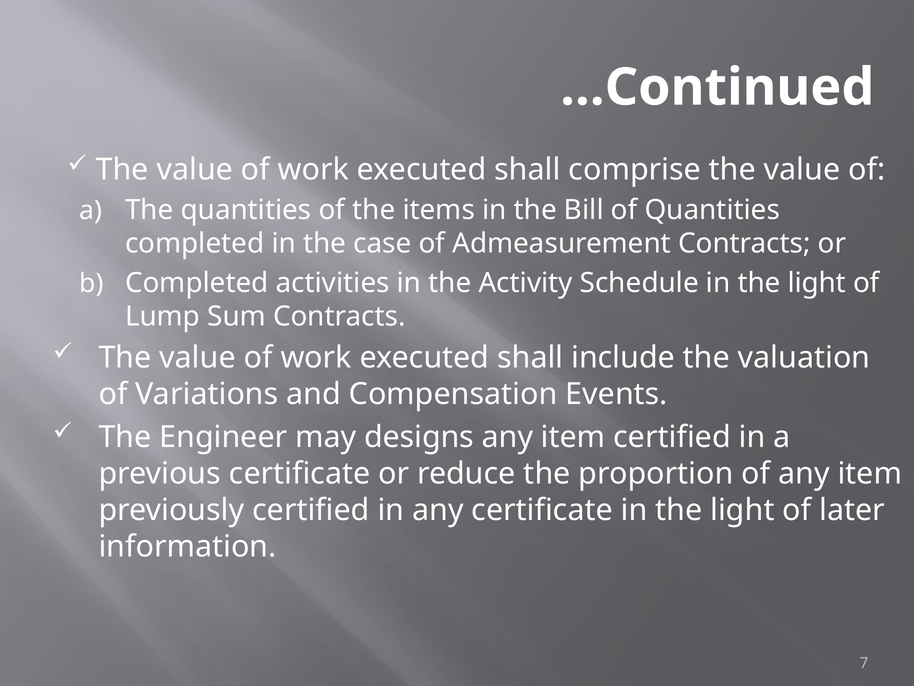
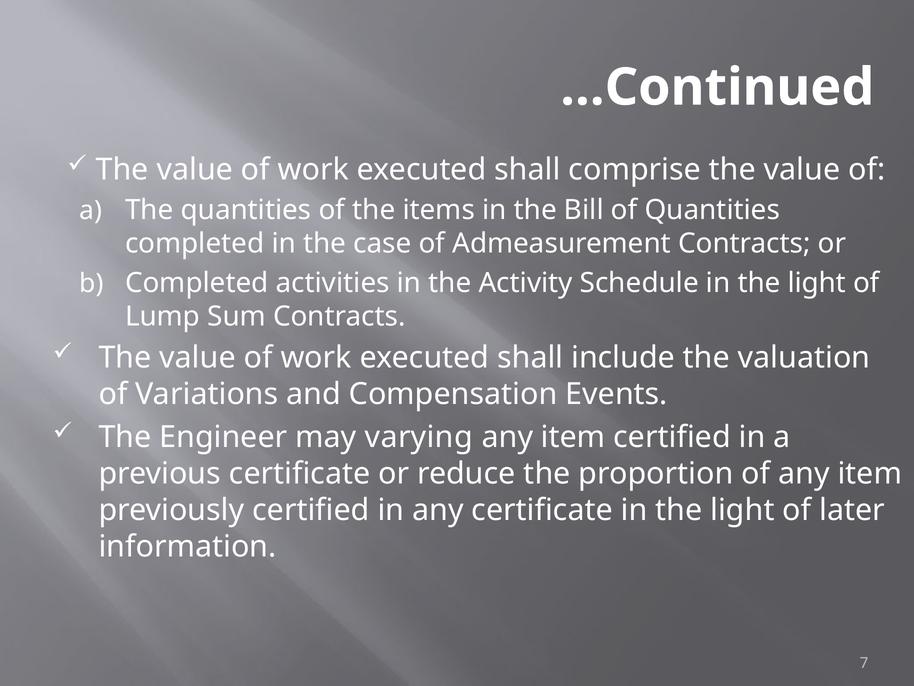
designs: designs -> varying
